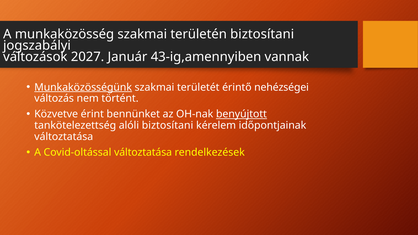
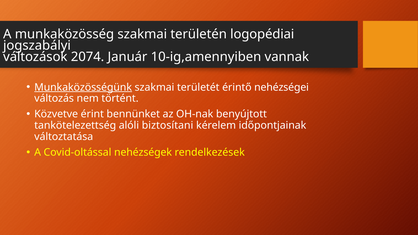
területén biztosítani: biztosítani -> logopédiai
2027: 2027 -> 2074
43-ig,amennyiben: 43-ig,amennyiben -> 10-ig,amennyiben
benyújtott underline: present -> none
Covid-oltással változtatása: változtatása -> nehézségek
